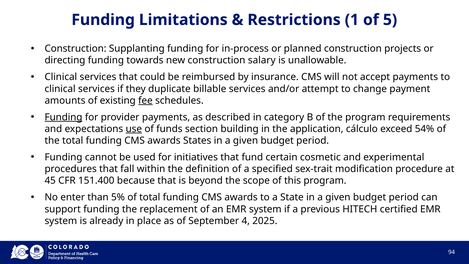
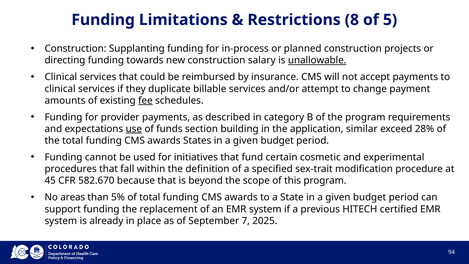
1: 1 -> 8
unallowable underline: none -> present
Funding at (63, 117) underline: present -> none
cálculo: cálculo -> similar
54%: 54% -> 28%
151.400: 151.400 -> 582.670
enter: enter -> areas
4: 4 -> 7
